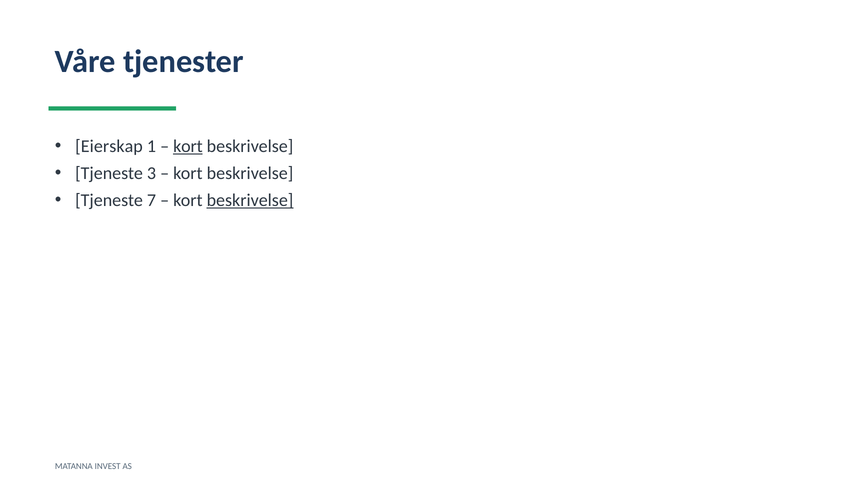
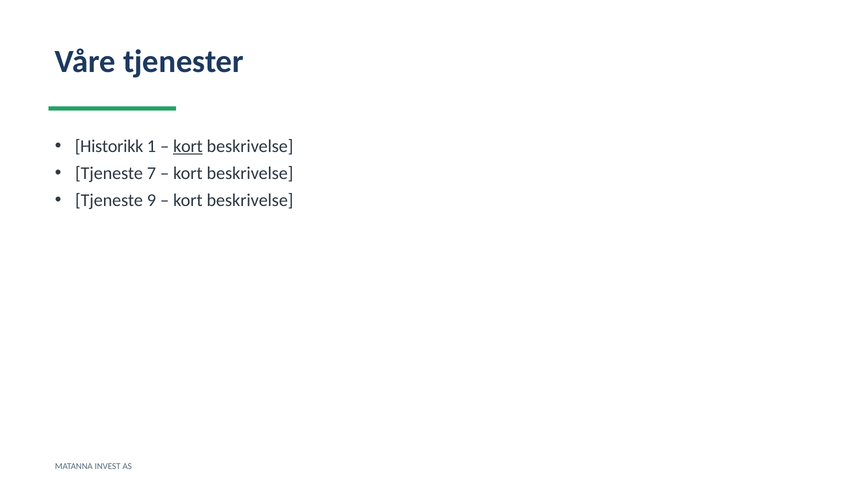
Eierskap: Eierskap -> Historikk
3: 3 -> 7
7: 7 -> 9
beskrivelse at (250, 200) underline: present -> none
